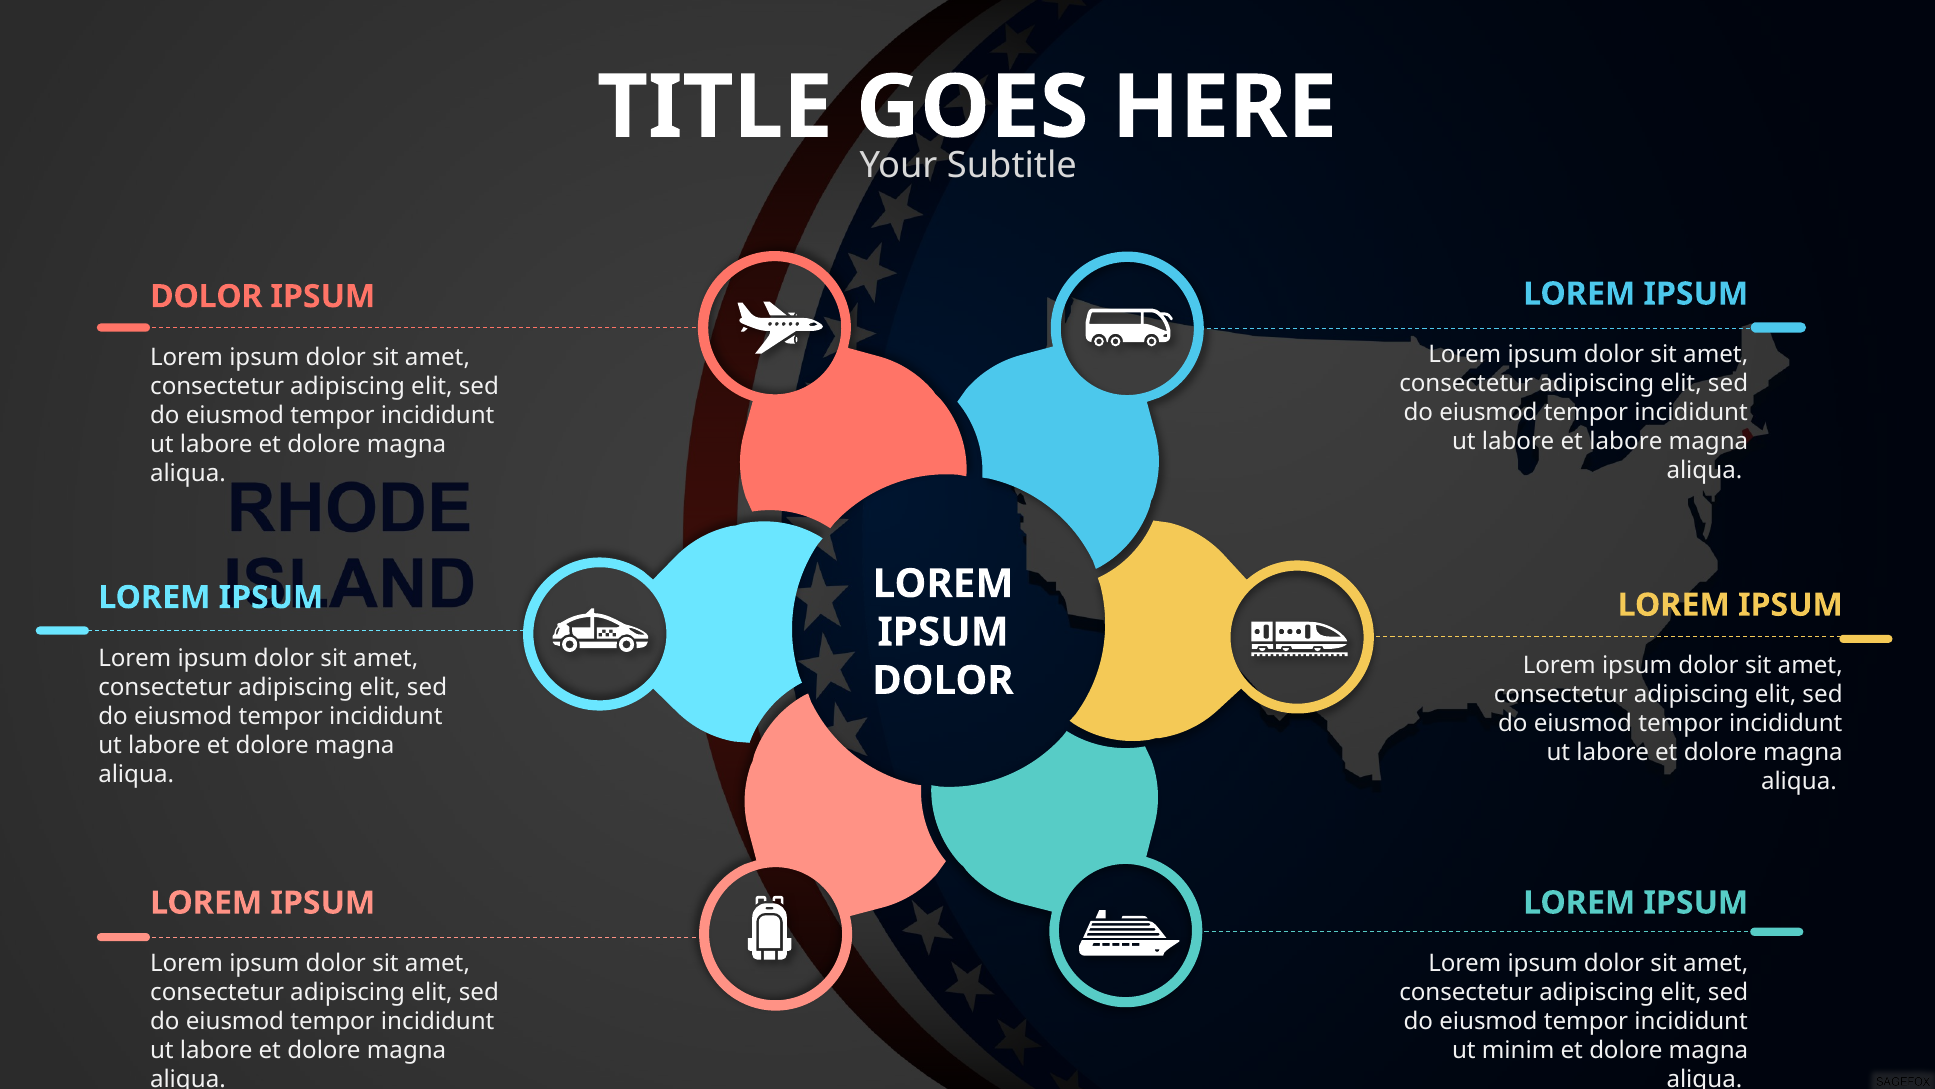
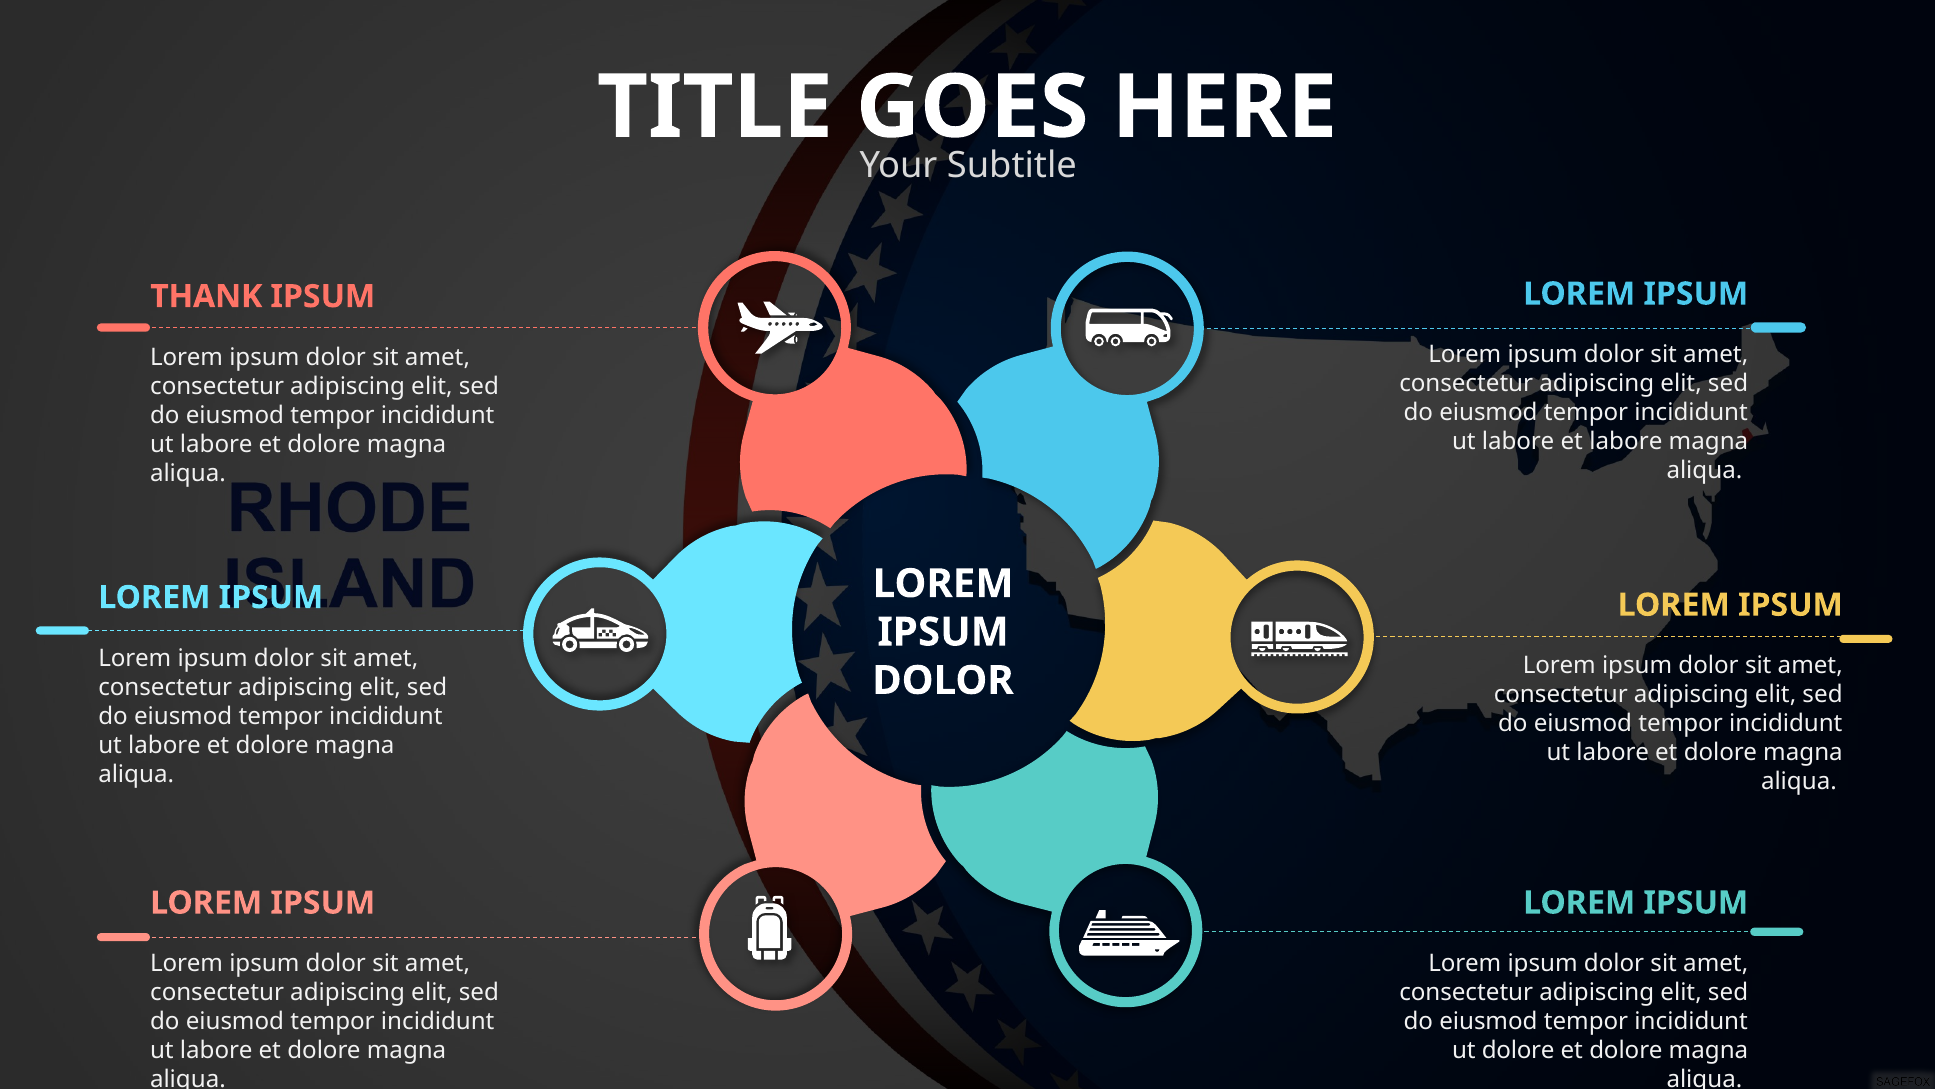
DOLOR at (206, 296): DOLOR -> THANK
ut minim: minim -> dolore
